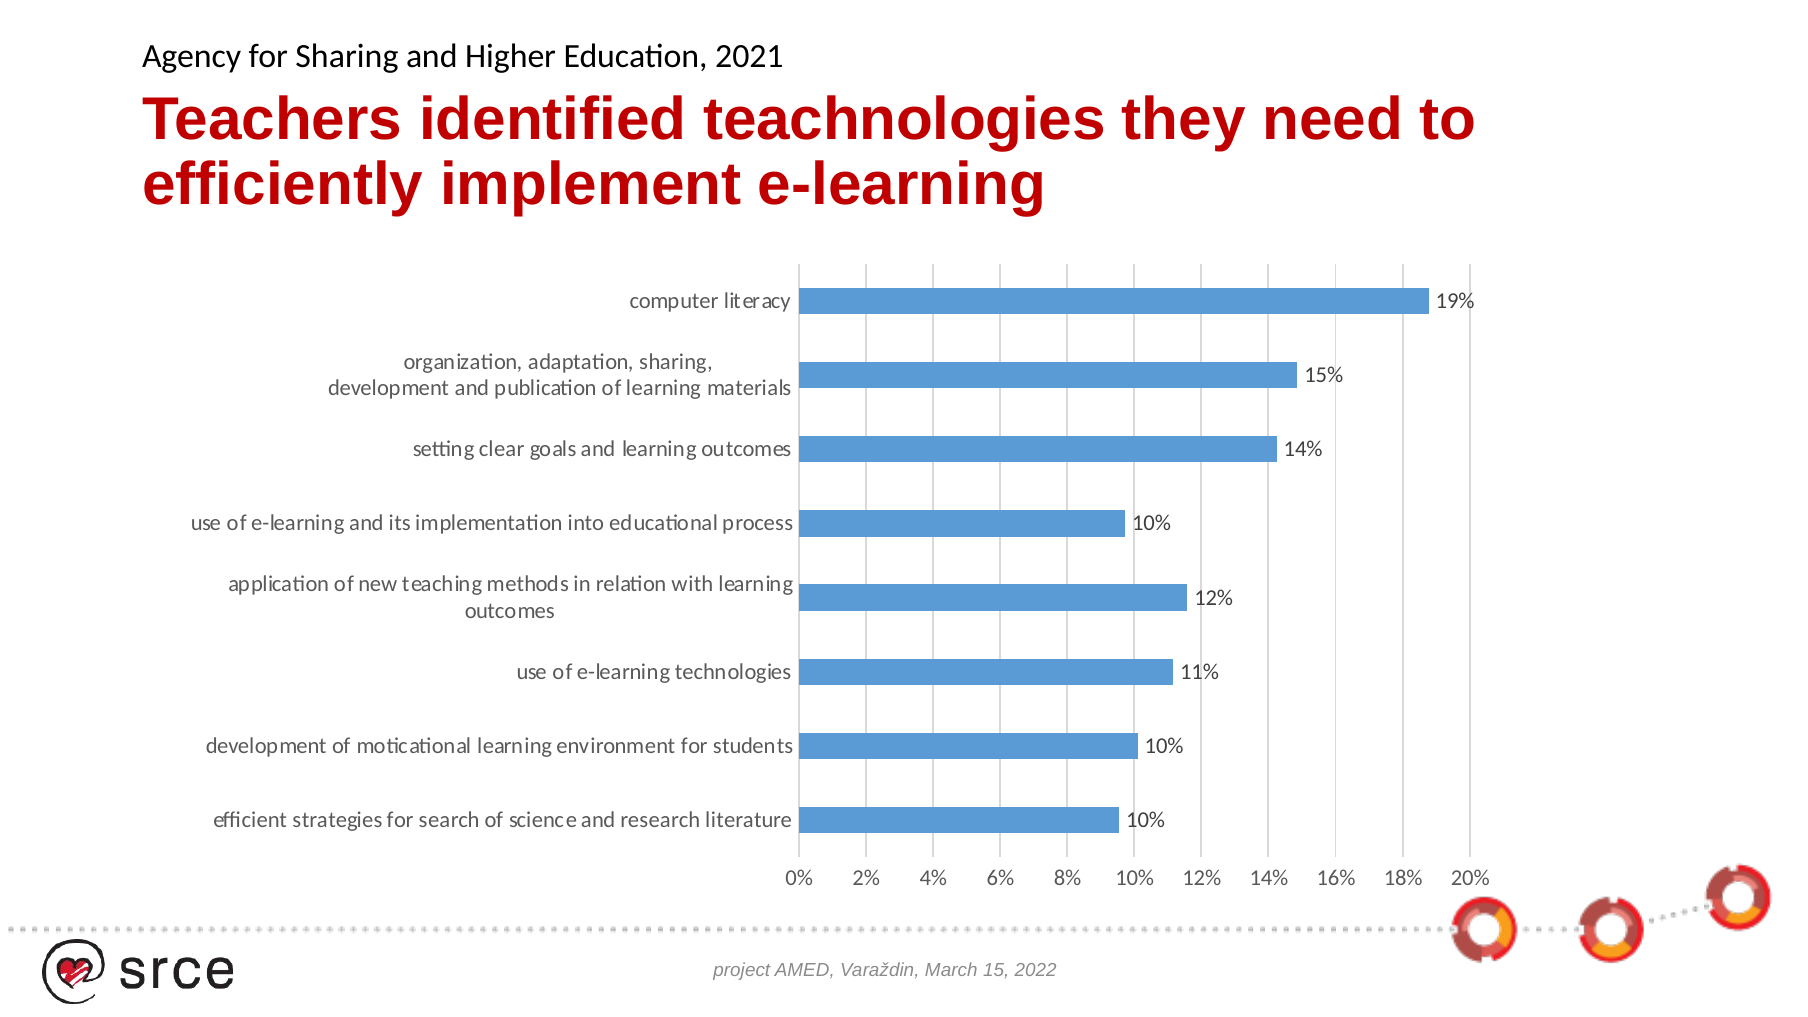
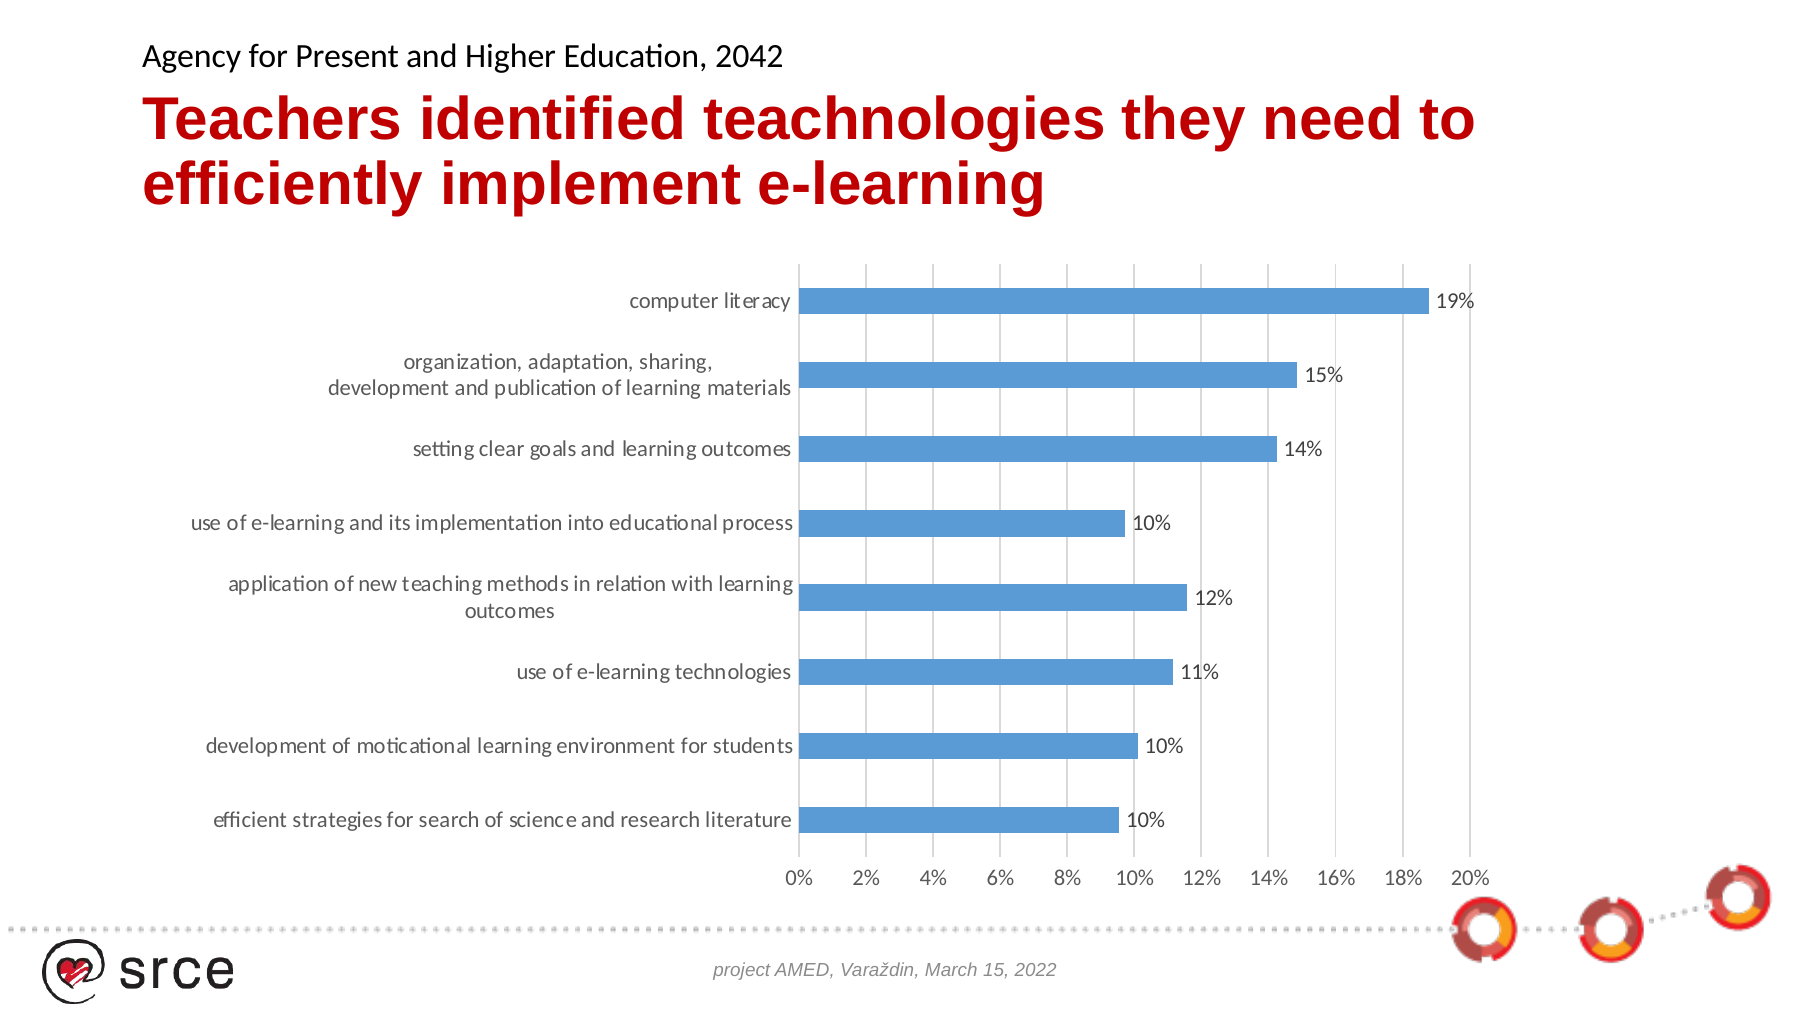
for Sharing: Sharing -> Present
2021: 2021 -> 2042
